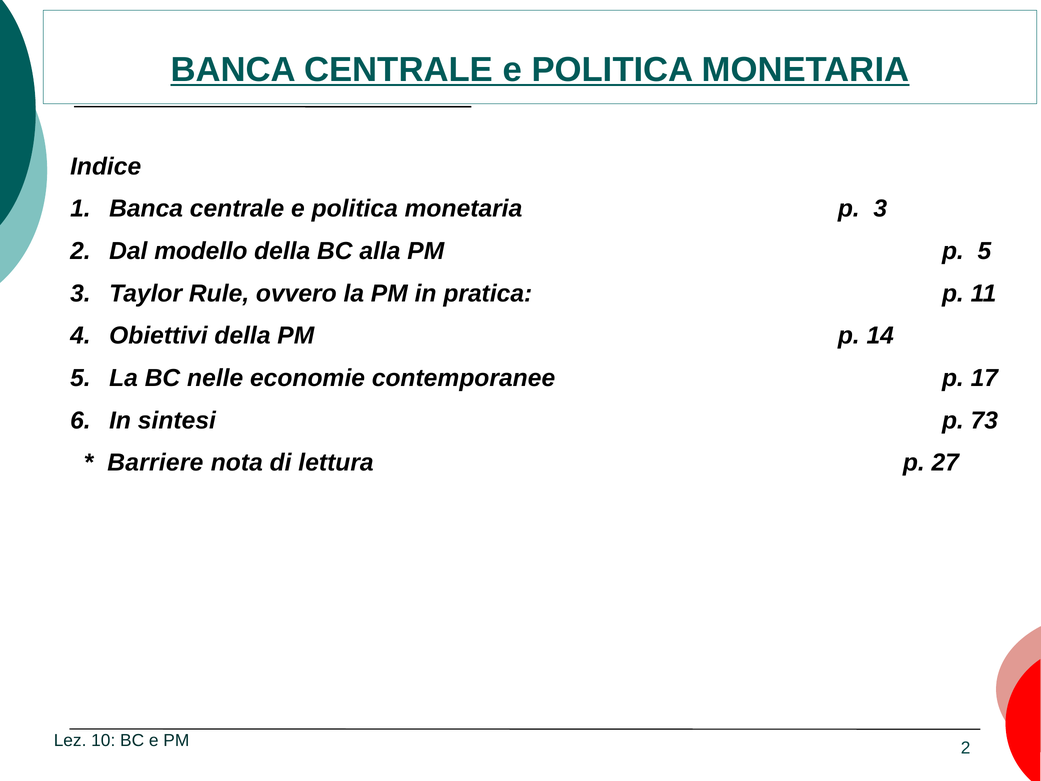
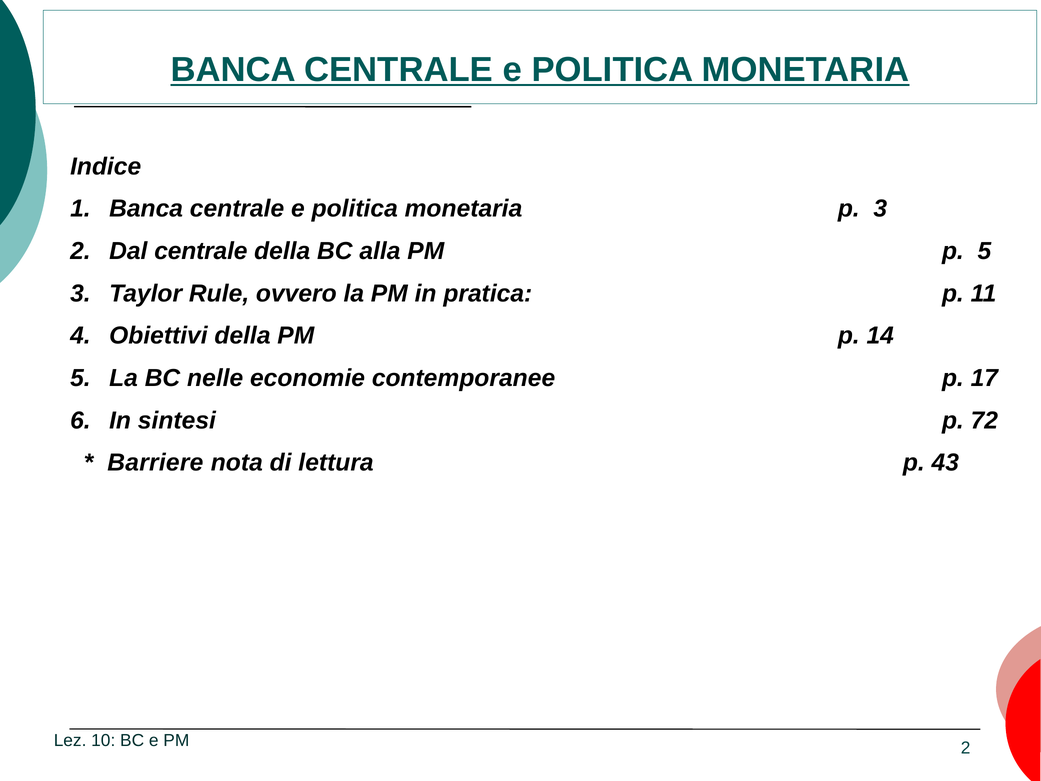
Dal modello: modello -> centrale
73: 73 -> 72
27: 27 -> 43
